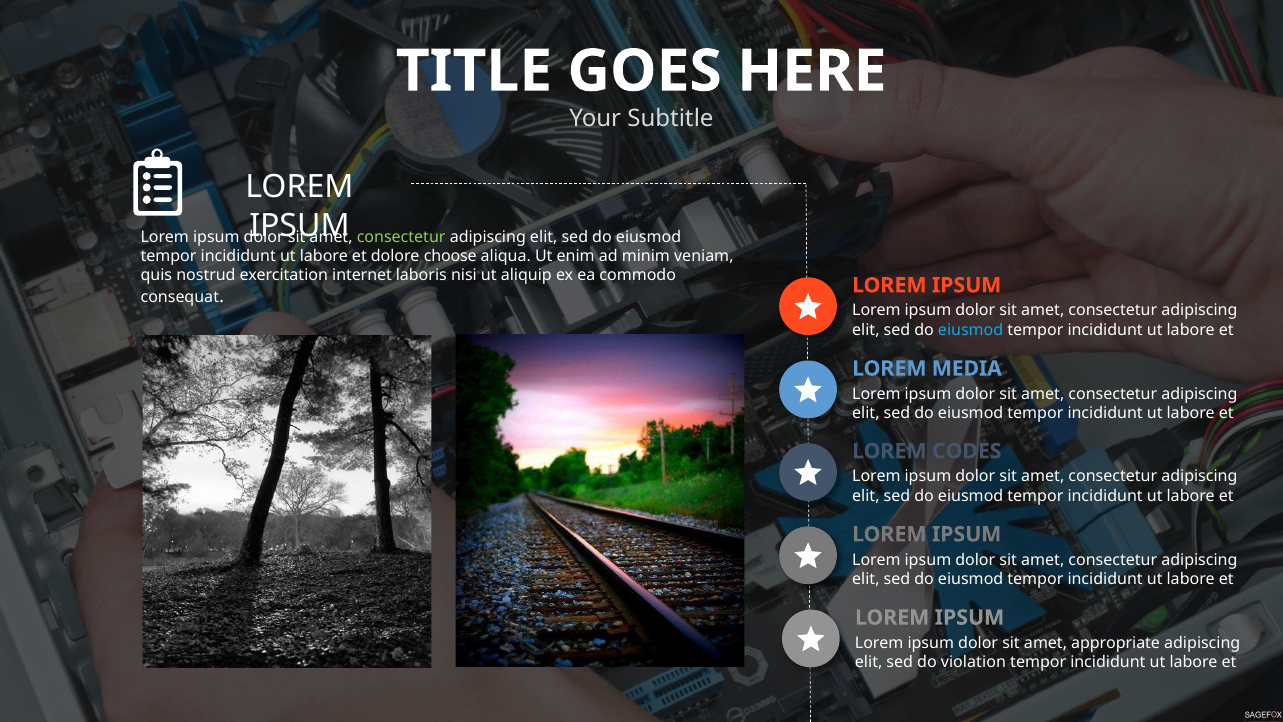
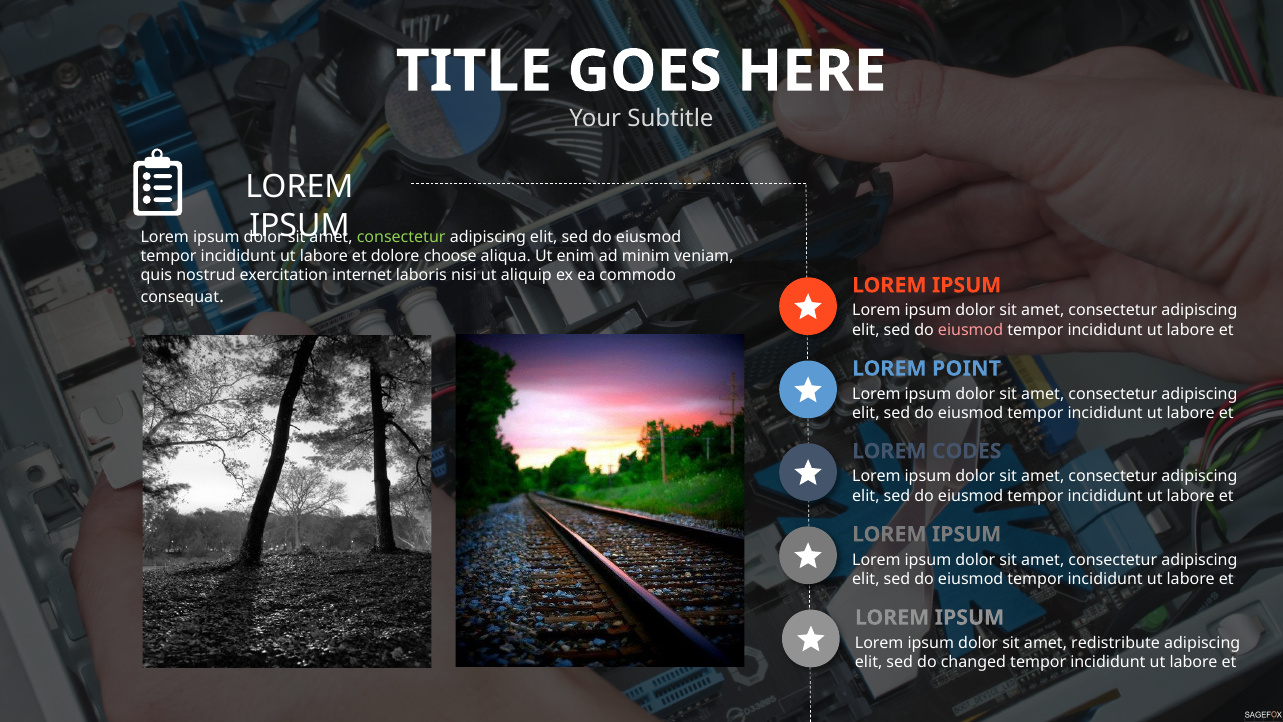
eiusmod at (971, 330) colour: light blue -> pink
MEDIA: MEDIA -> POINT
appropriate: appropriate -> redistribute
violation: violation -> changed
